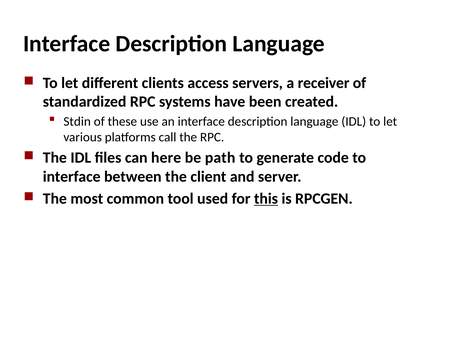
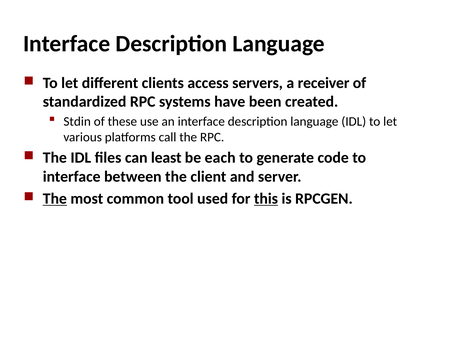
here: here -> least
path: path -> each
The at (55, 199) underline: none -> present
